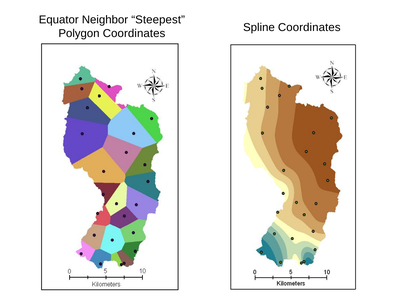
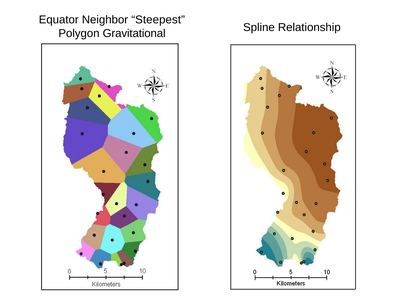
Spline Coordinates: Coordinates -> Relationship
Polygon Coordinates: Coordinates -> Gravitational
